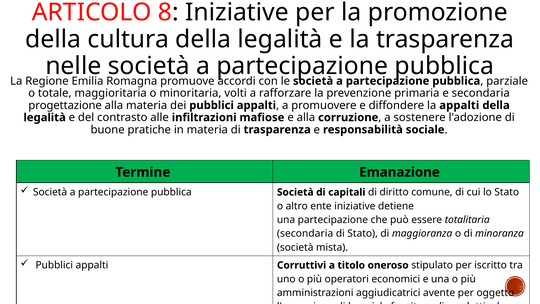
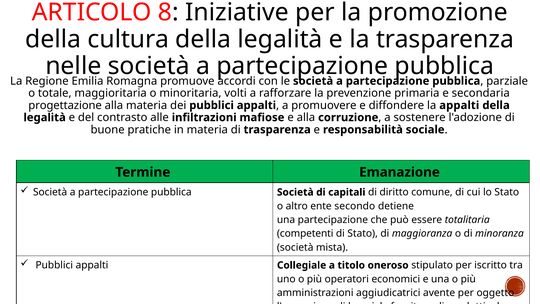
ente iniziative: iniziative -> secondo
secondaria at (305, 233): secondaria -> competenti
Corruttivi: Corruttivi -> Collegiale
